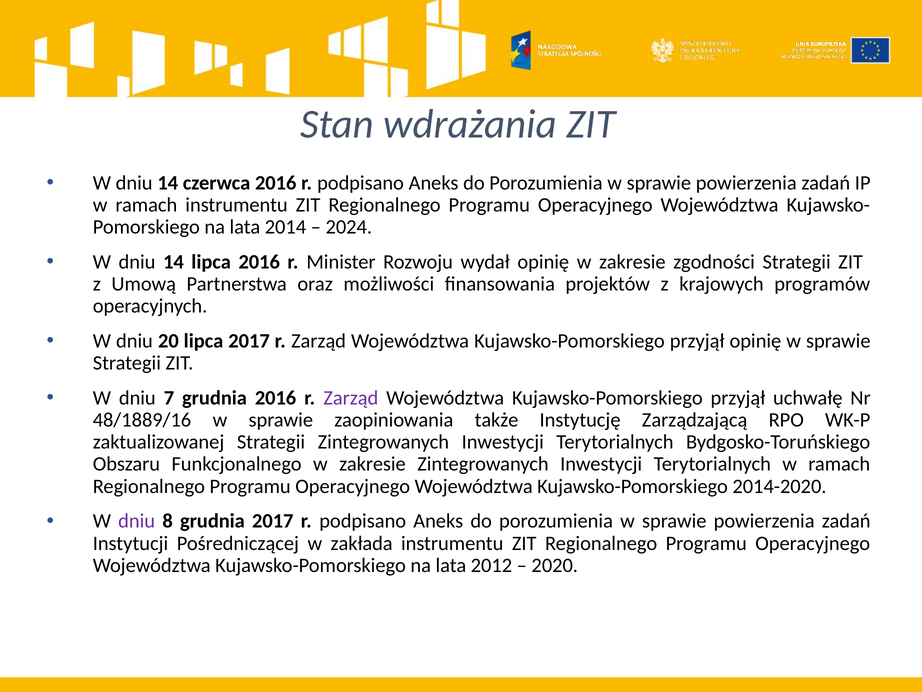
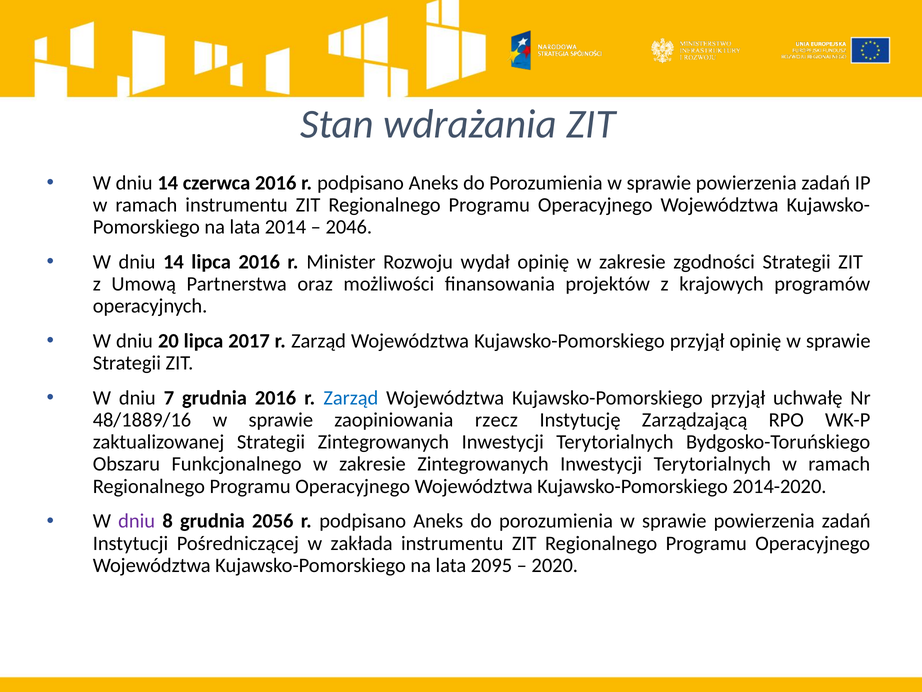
2024: 2024 -> 2046
Zarząd at (351, 398) colour: purple -> blue
także: także -> rzecz
grudnia 2017: 2017 -> 2056
2012: 2012 -> 2095
